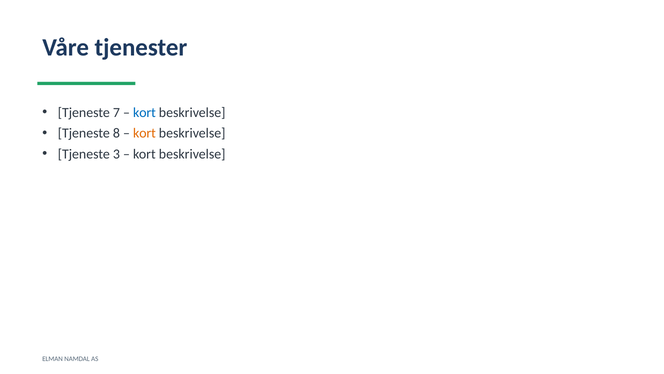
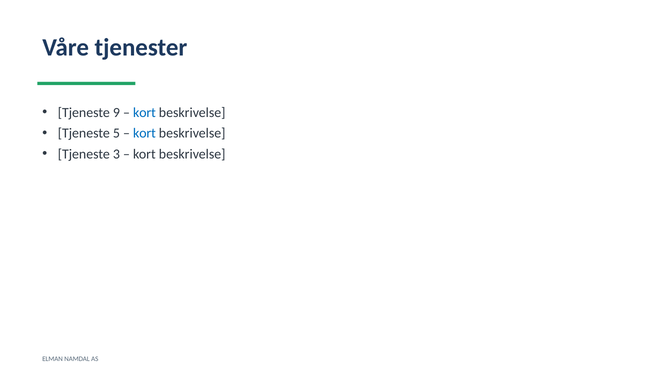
7: 7 -> 9
8: 8 -> 5
kort at (144, 133) colour: orange -> blue
